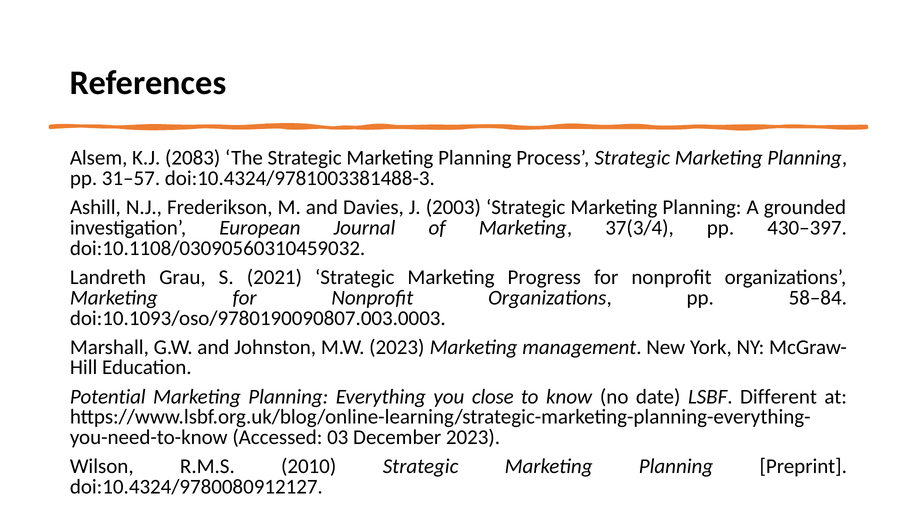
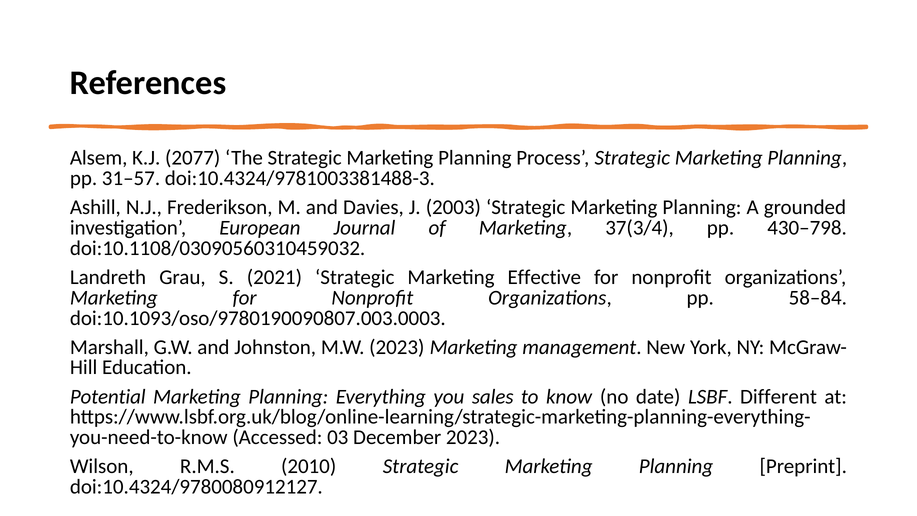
2083: 2083 -> 2077
430–397: 430–397 -> 430–798
Progress: Progress -> Effective
close: close -> sales
